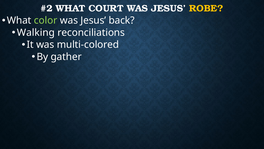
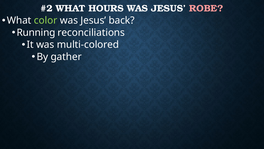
COURT: COURT -> HOURS
ROBE colour: yellow -> pink
Walking: Walking -> Running
